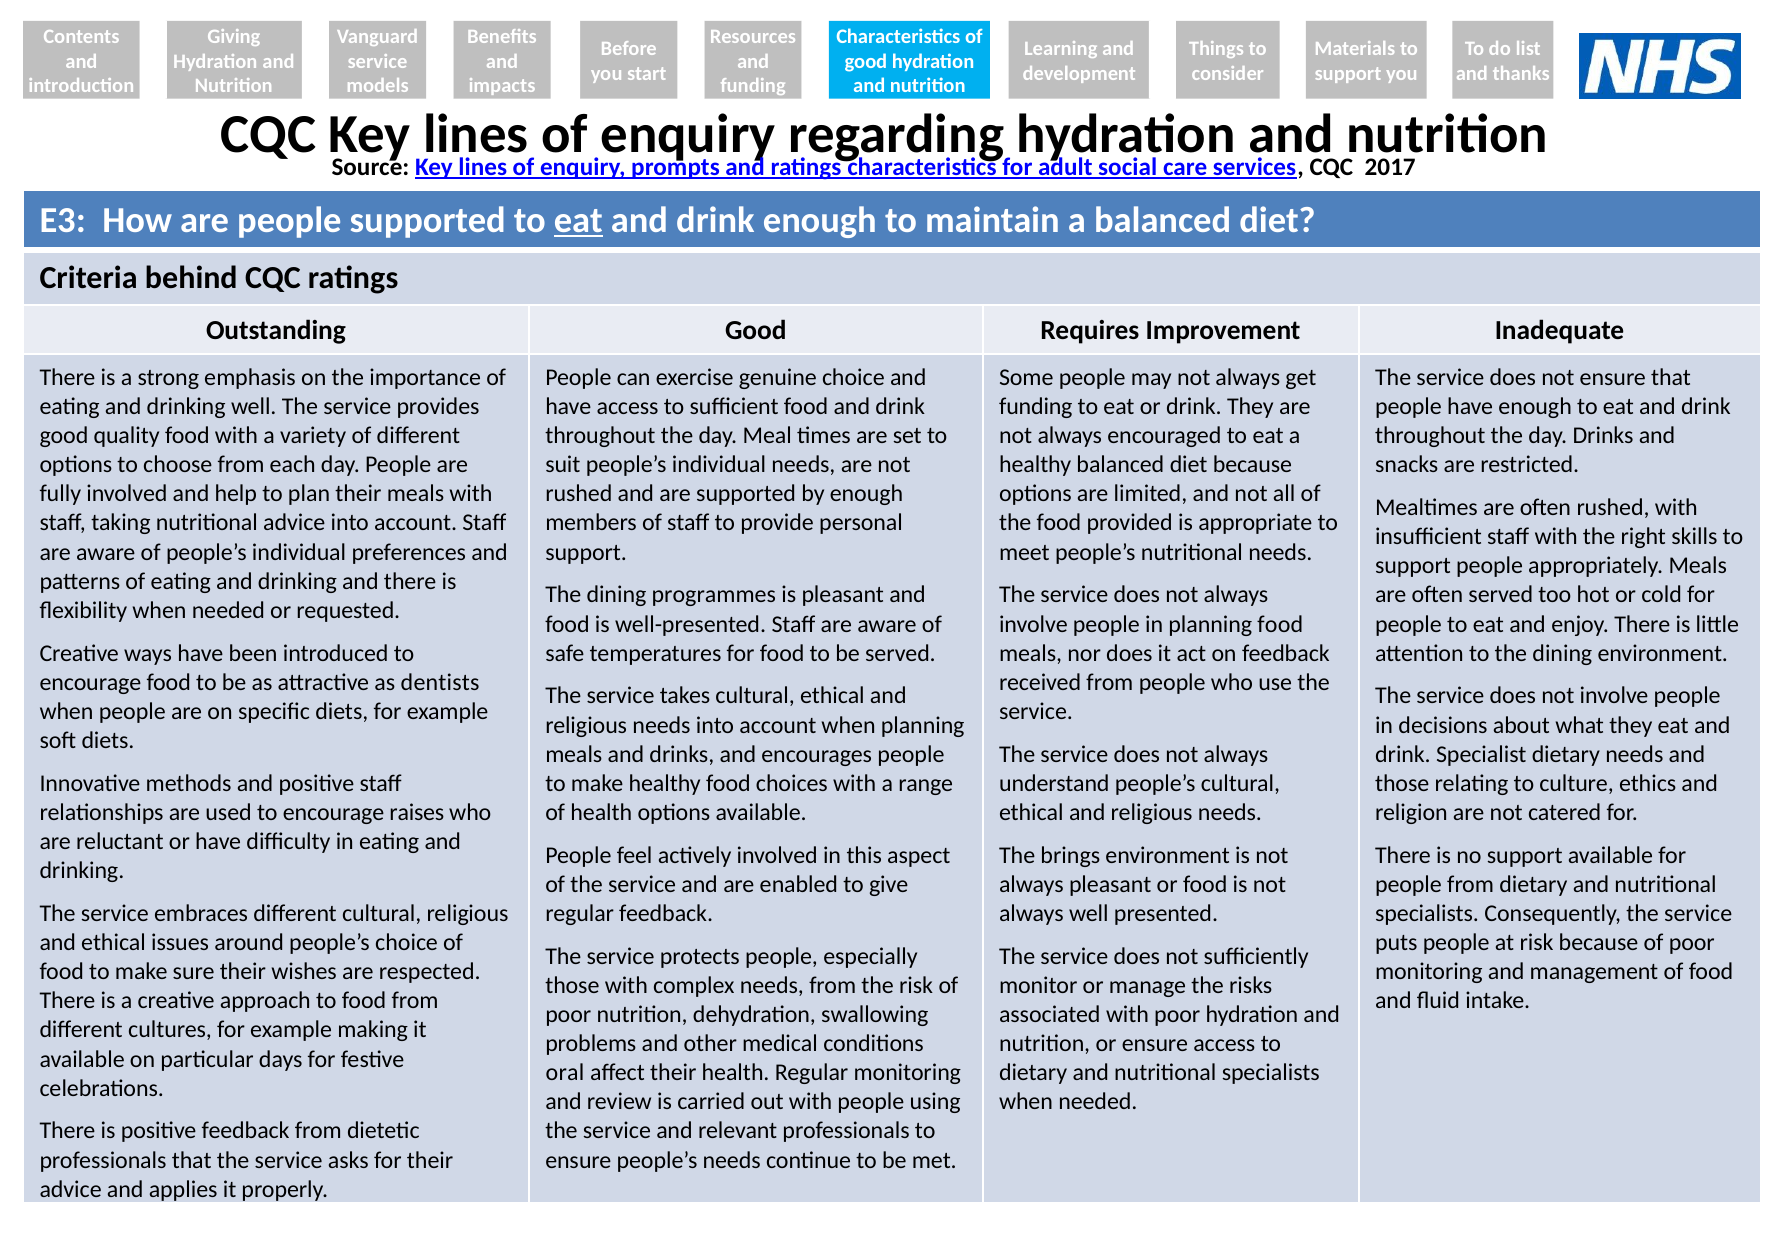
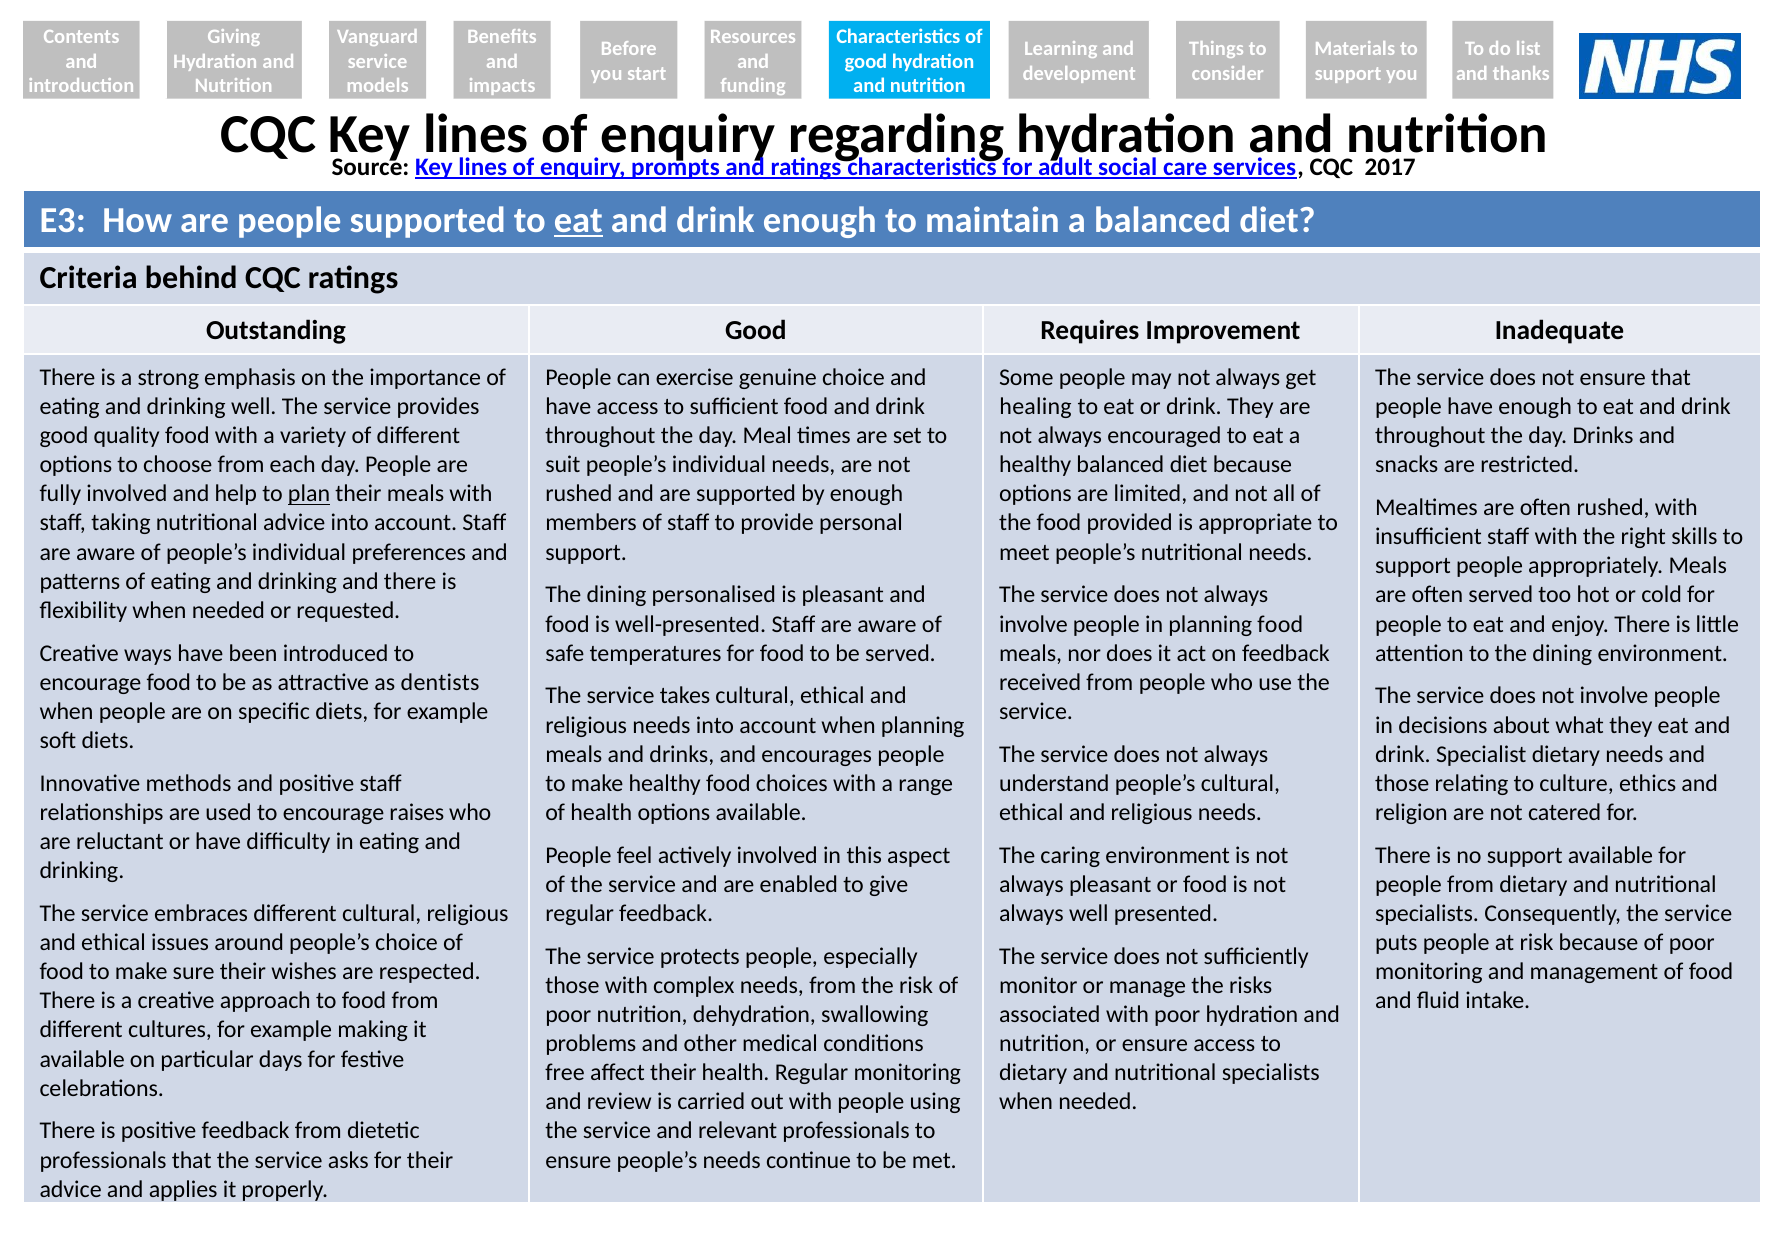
funding at (1036, 407): funding -> healing
plan underline: none -> present
programmes: programmes -> personalised
brings: brings -> caring
oral: oral -> free
